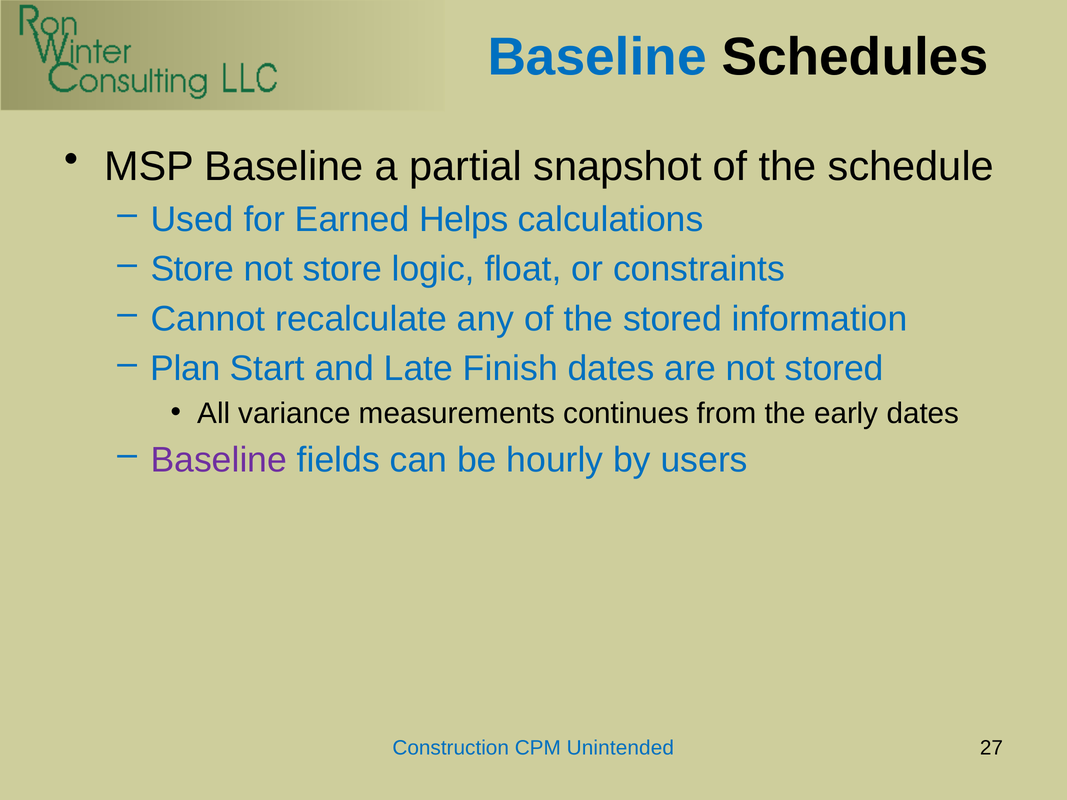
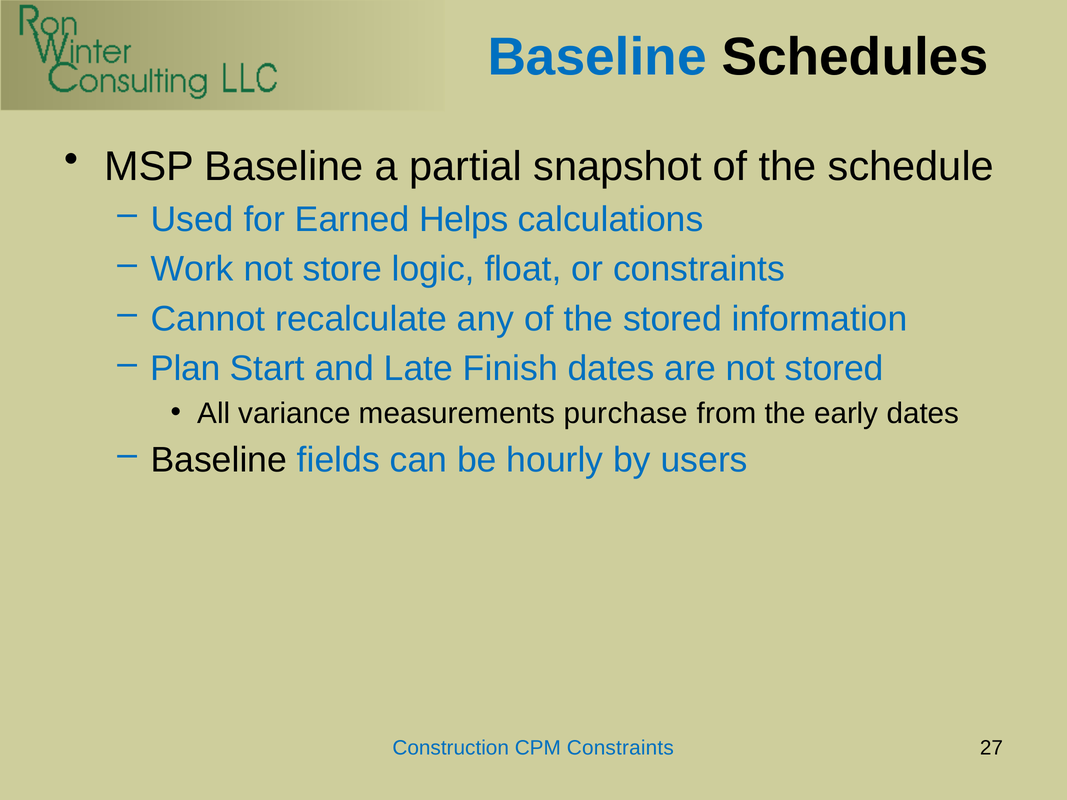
Store at (192, 269): Store -> Work
continues: continues -> purchase
Baseline at (219, 460) colour: purple -> black
CPM Unintended: Unintended -> Constraints
